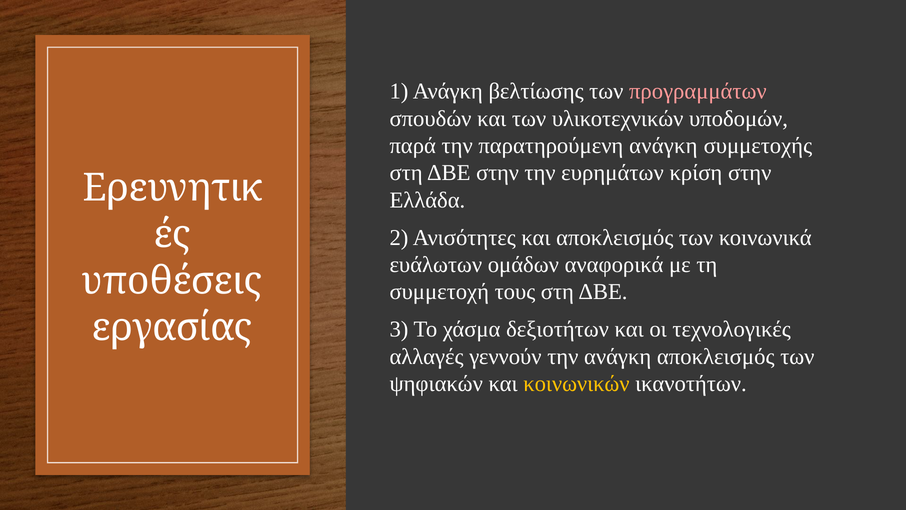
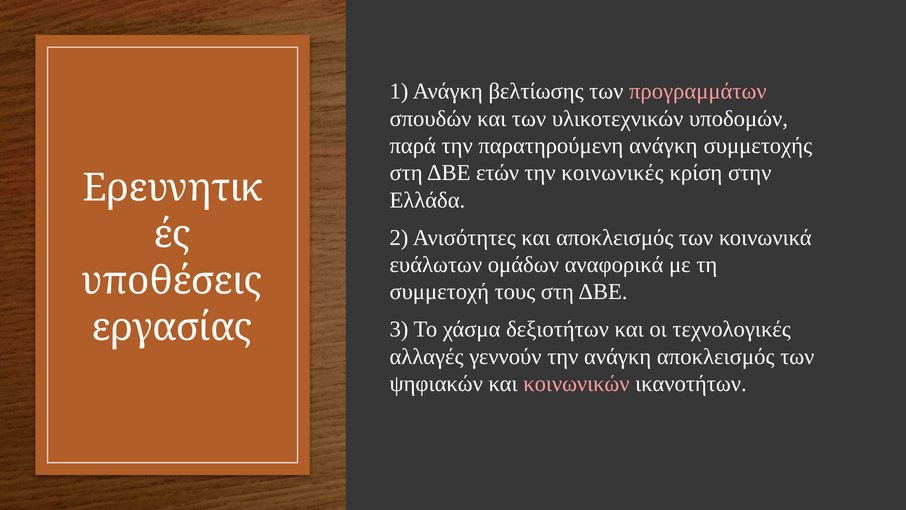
ΔΒΕ στην: στην -> ετών
ευρημάτων: ευρημάτων -> κοινωνικές
κοινωνικών colour: yellow -> pink
